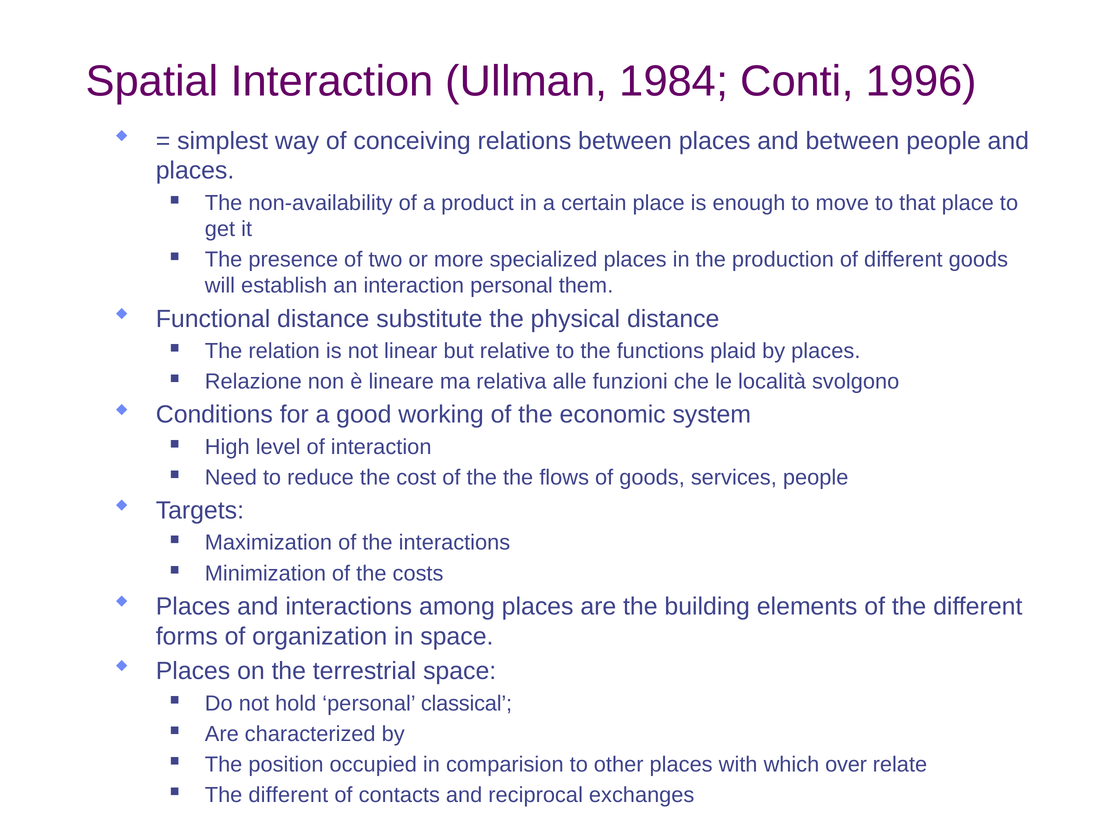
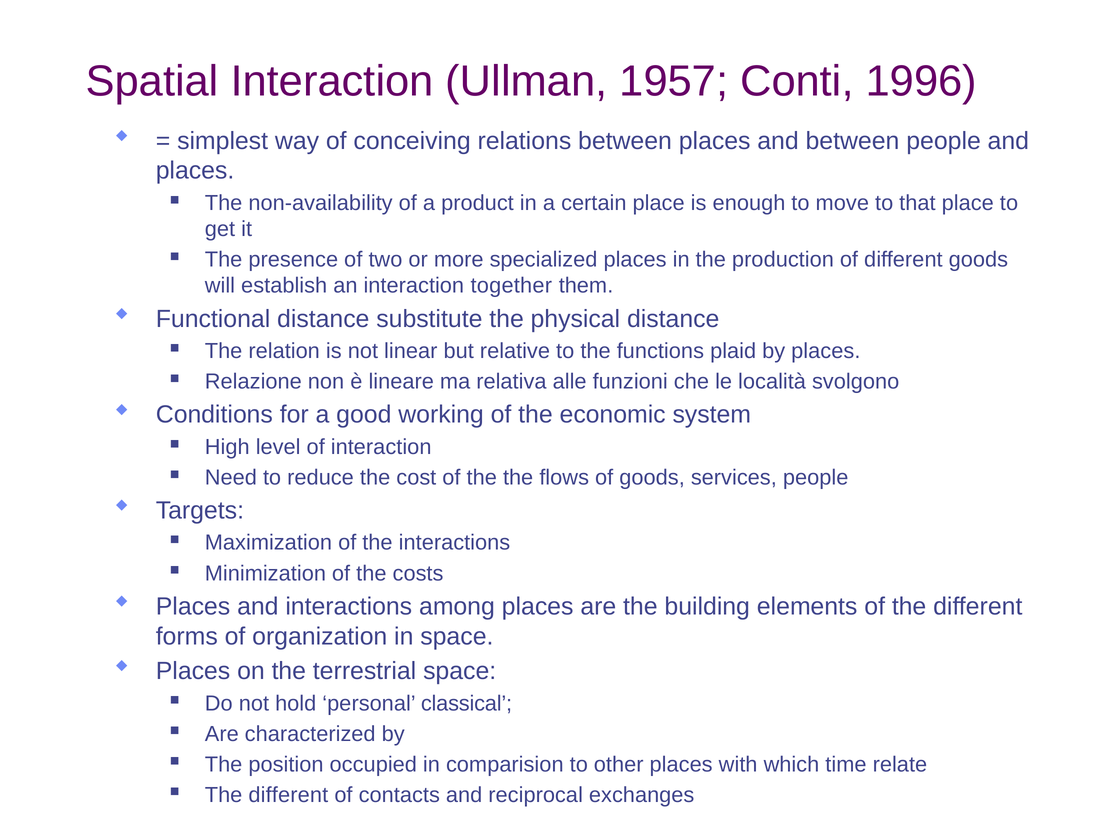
1984: 1984 -> 1957
interaction personal: personal -> together
over: over -> time
